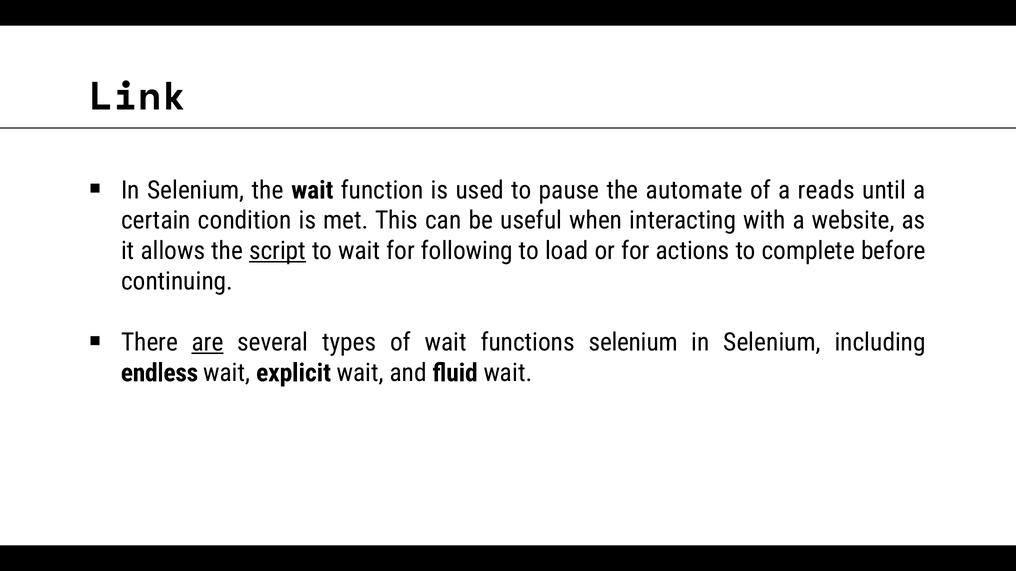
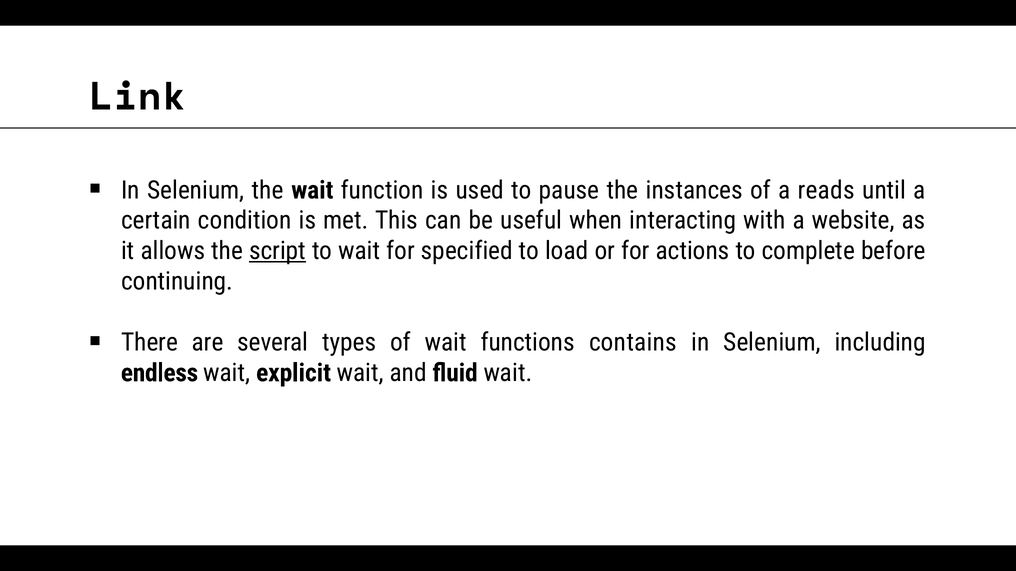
automate: automate -> instances
following: following -> specified
are underline: present -> none
functions selenium: selenium -> contains
